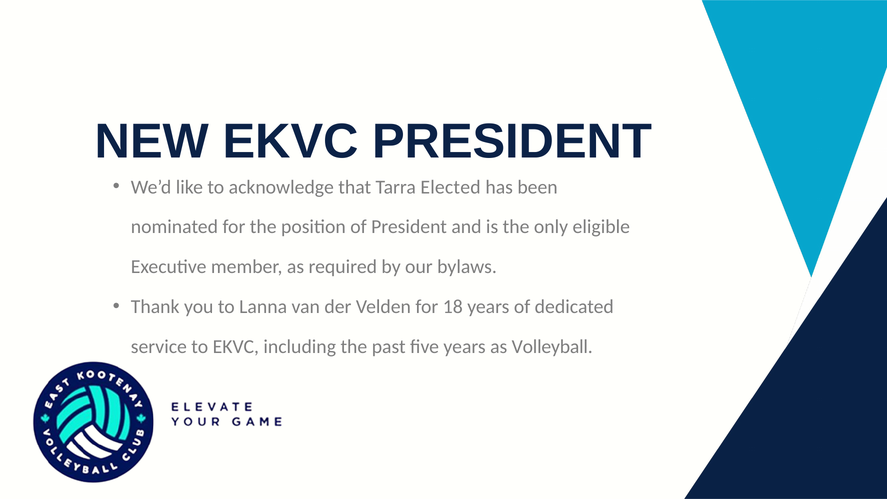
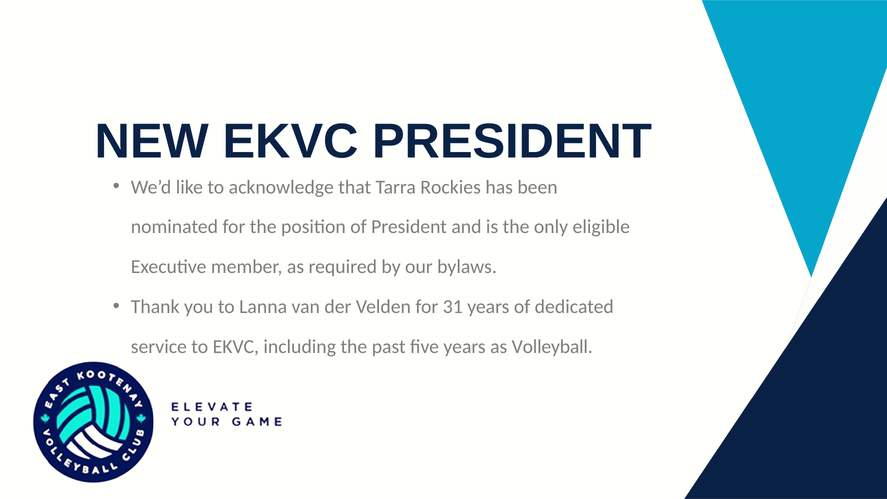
Elected: Elected -> Rockies
18: 18 -> 31
